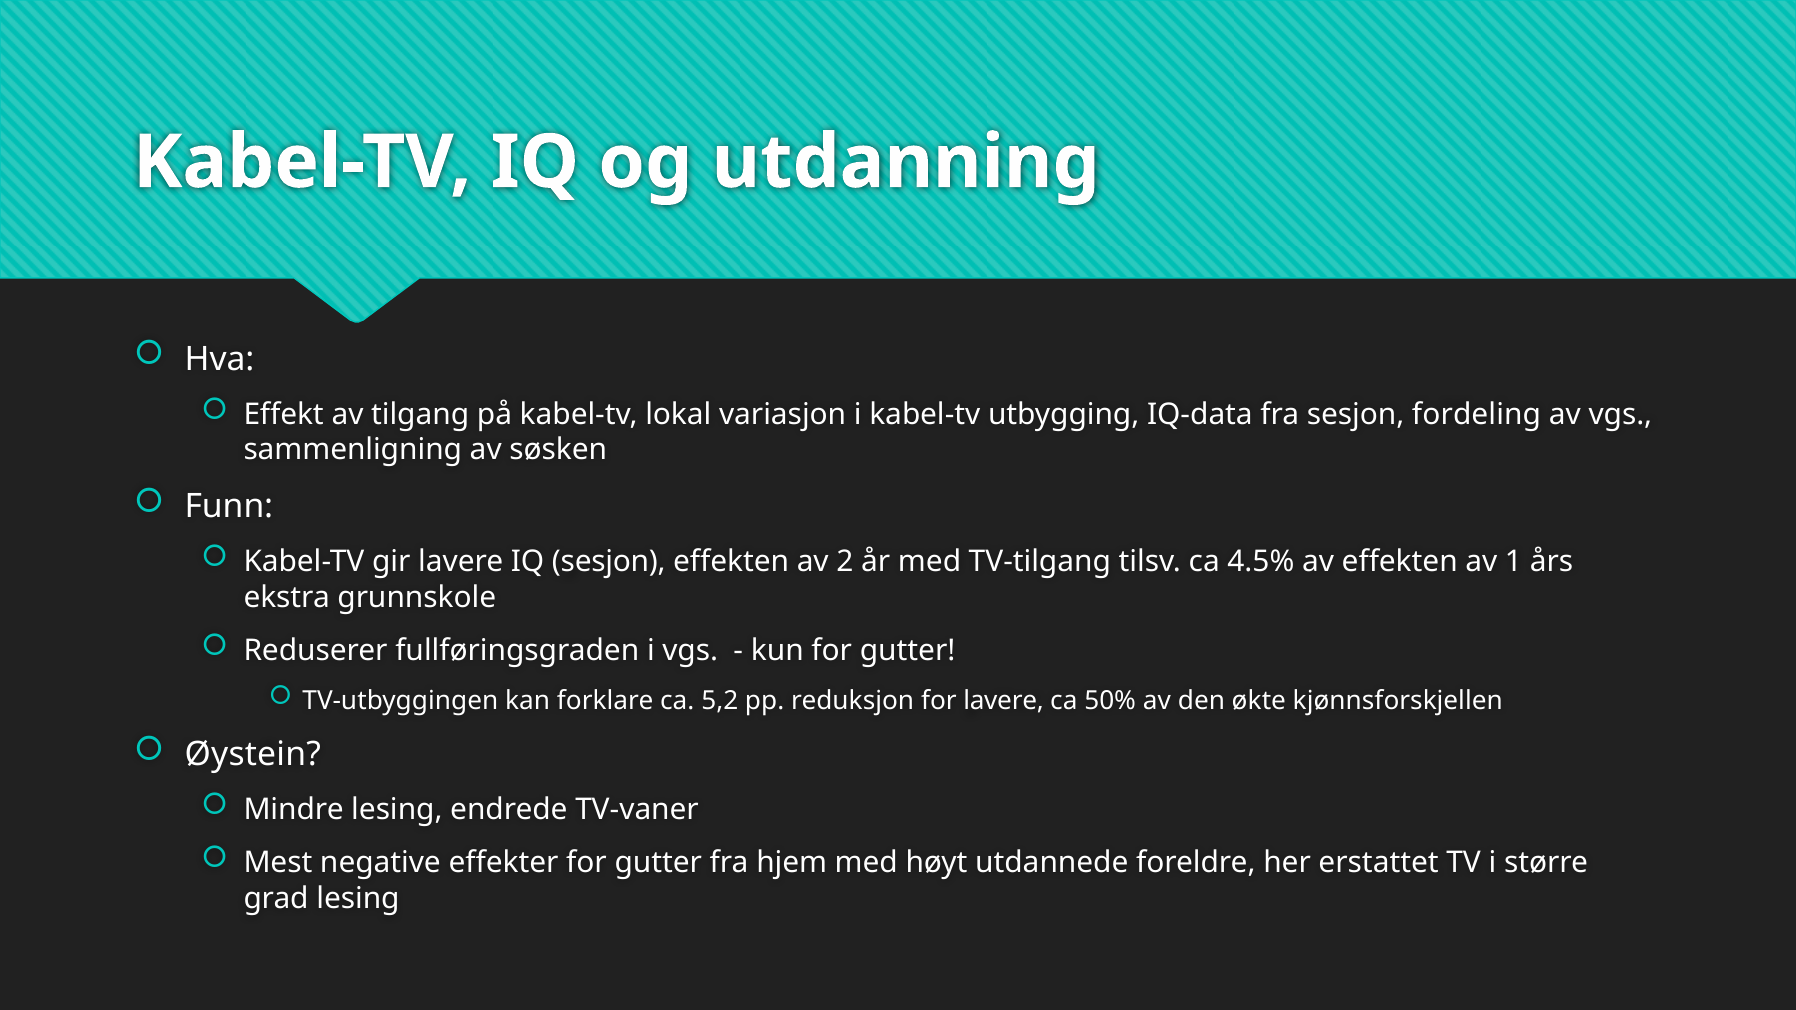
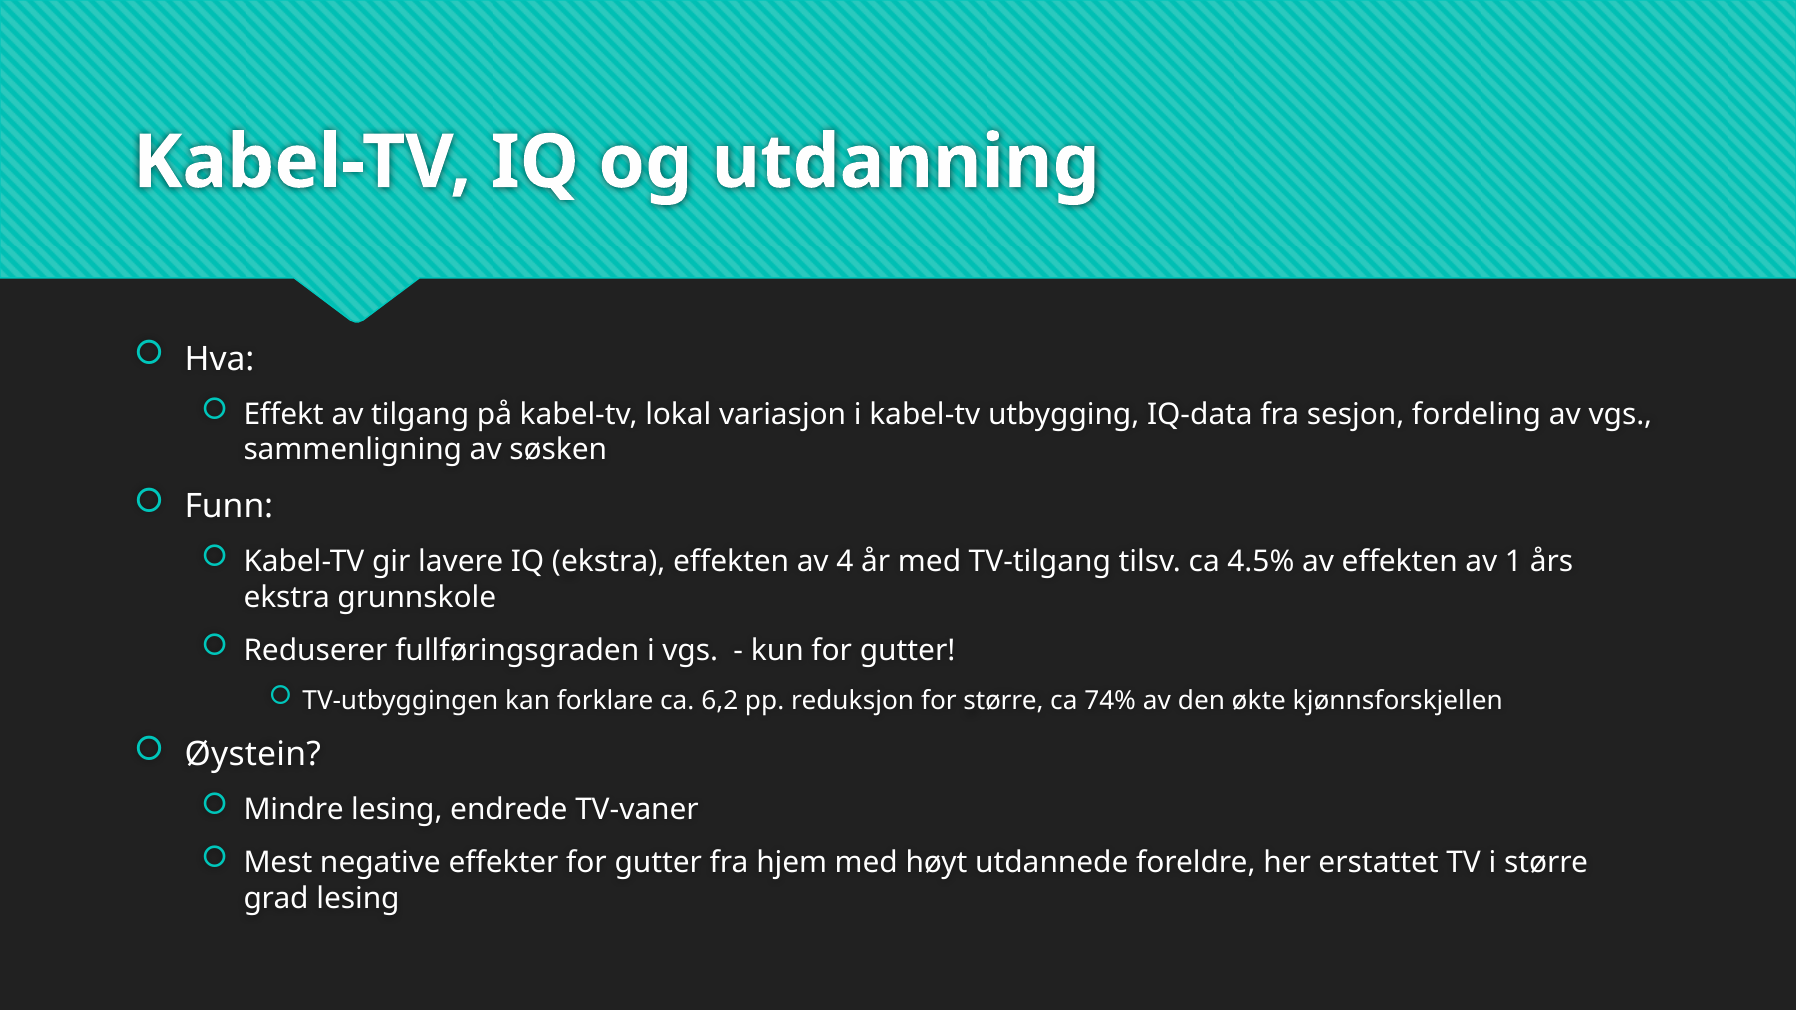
IQ sesjon: sesjon -> ekstra
2: 2 -> 4
5,2: 5,2 -> 6,2
for lavere: lavere -> større
50%: 50% -> 74%
